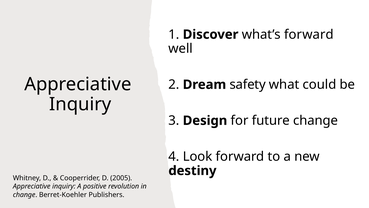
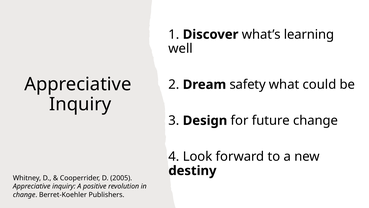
what’s forward: forward -> learning
